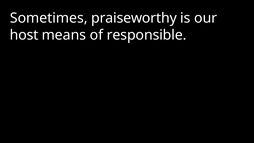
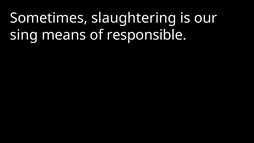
praiseworthy: praiseworthy -> slaughtering
host: host -> sing
